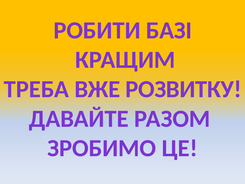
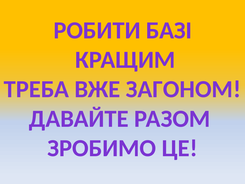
РОЗВИТКУ: РОЗВИТКУ -> ЗАГОНОМ
